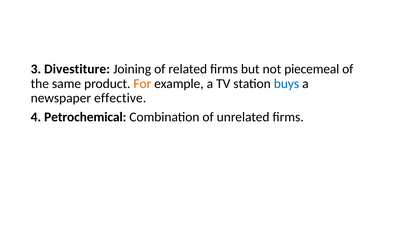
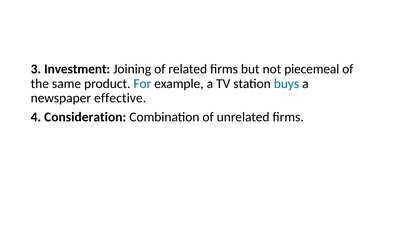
Divestiture: Divestiture -> Investment
For colour: orange -> blue
Petrochemical: Petrochemical -> Consideration
